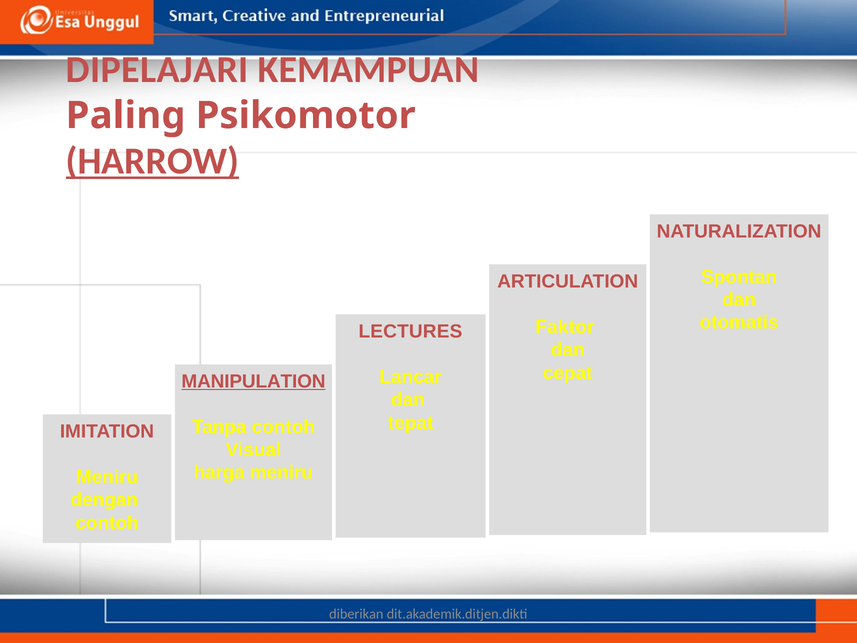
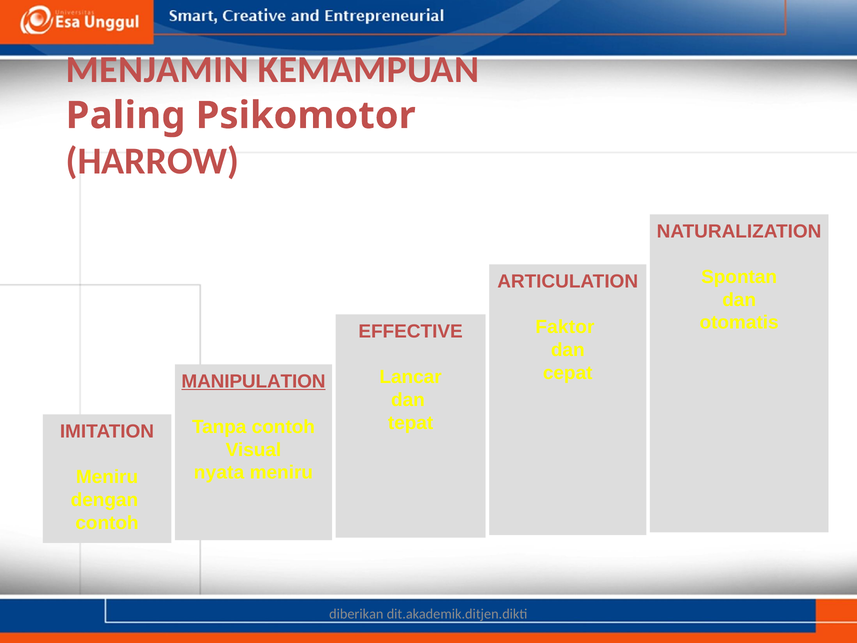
DIPELAJARI: DIPELAJARI -> MENJAMIN
HARROW underline: present -> none
LECTURES: LECTURES -> EFFECTIVE
harga: harga -> nyata
